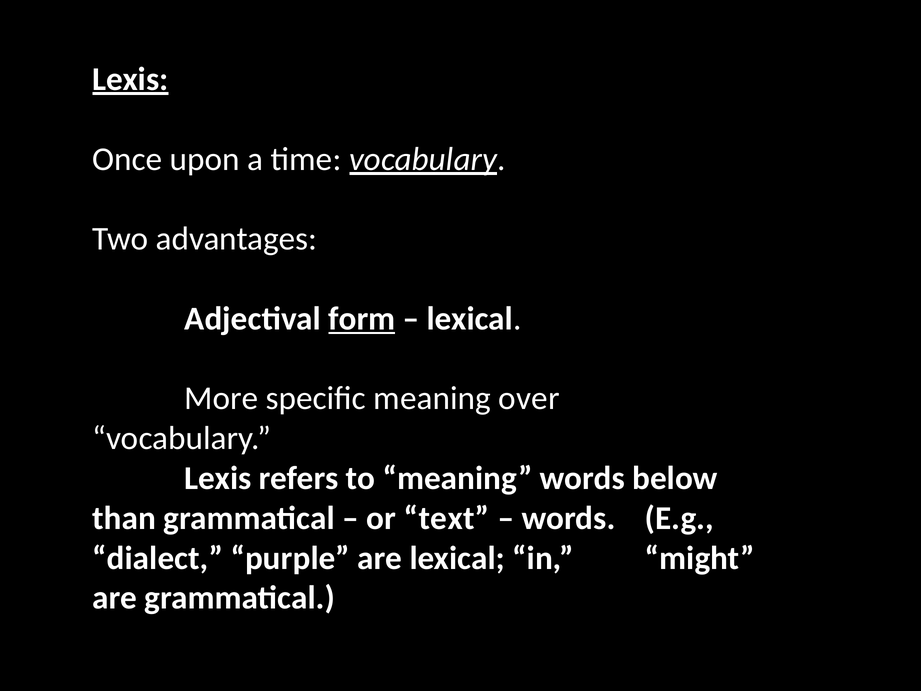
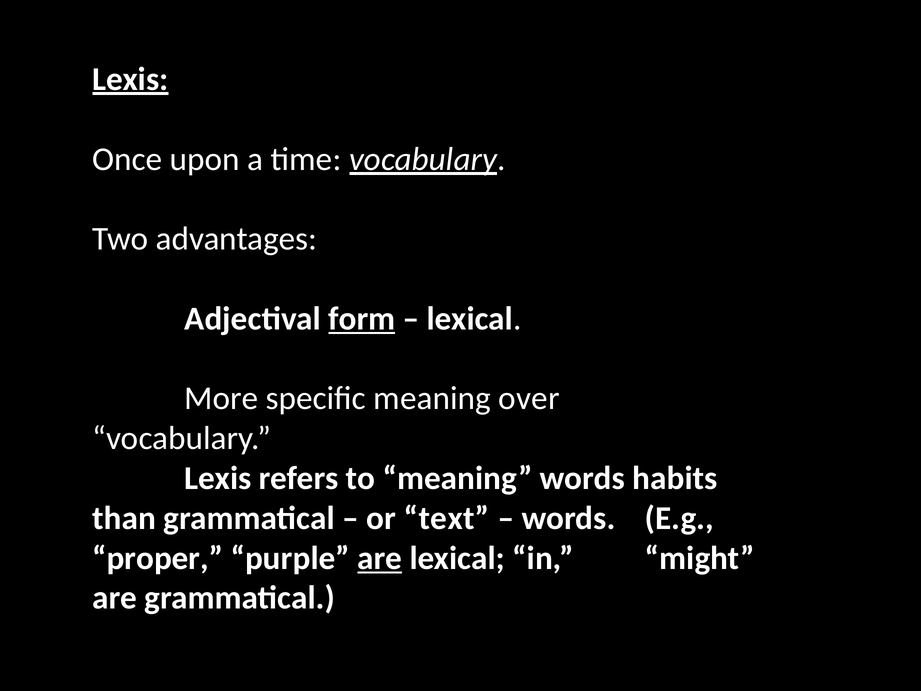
below: below -> habits
dialect: dialect -> proper
are at (380, 558) underline: none -> present
